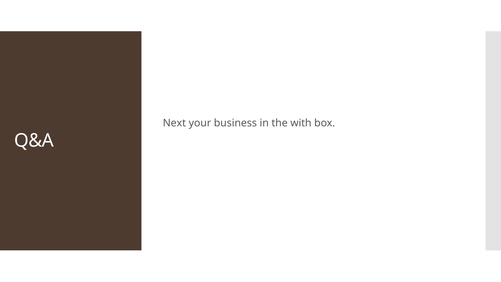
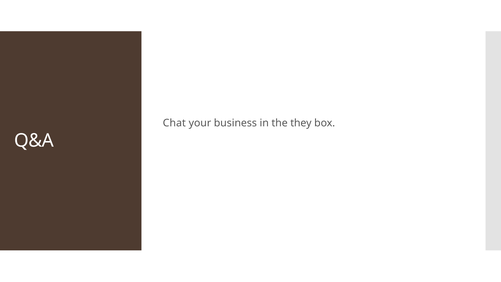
Next: Next -> Chat
with: with -> they
